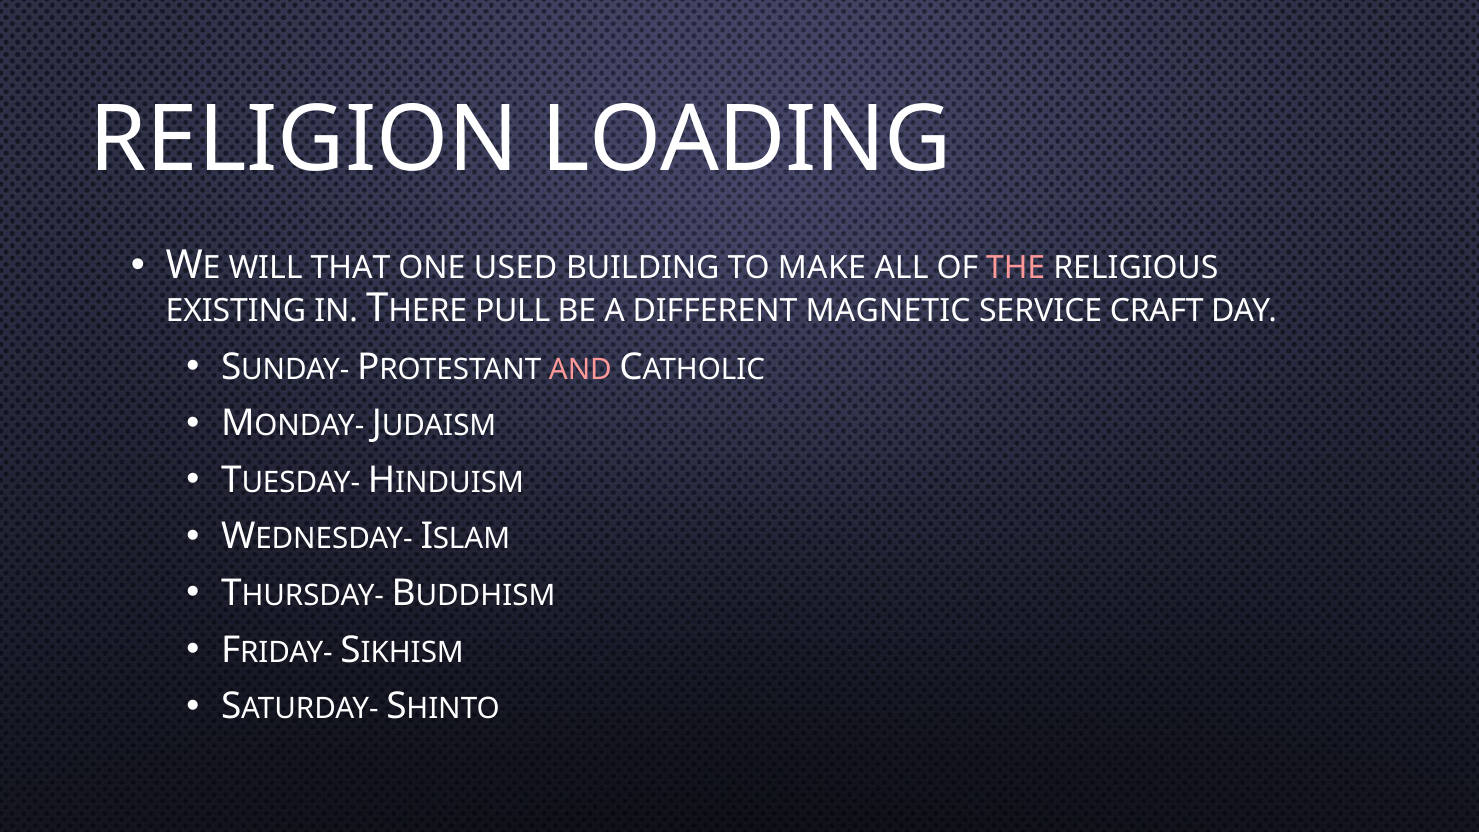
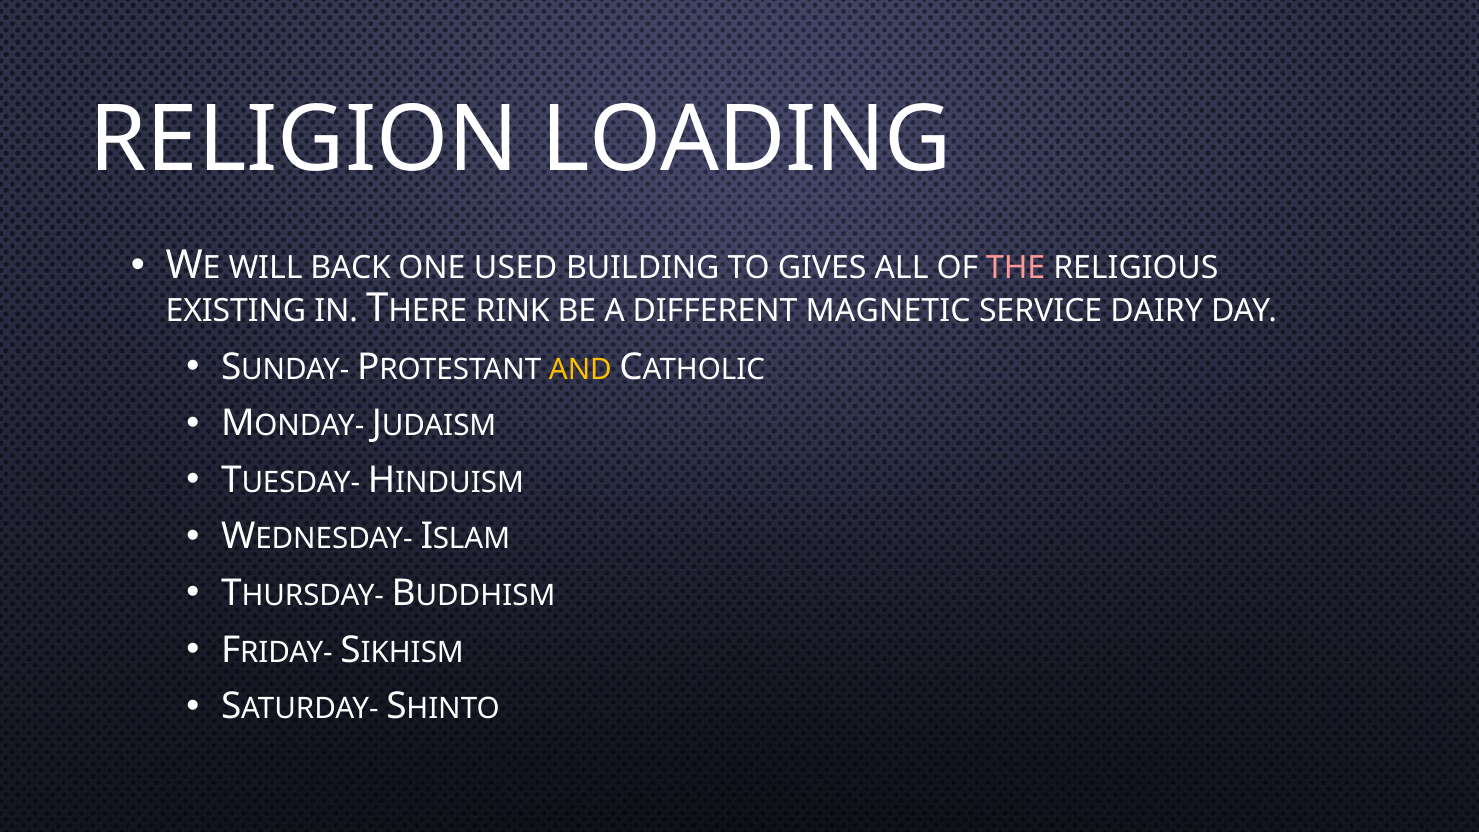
THAT: THAT -> BACK
MAKE: MAKE -> GIVES
PULL: PULL -> RINK
CRAFT: CRAFT -> DAIRY
AND colour: pink -> yellow
